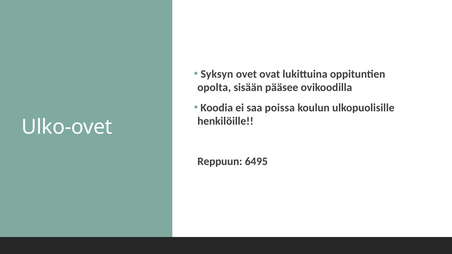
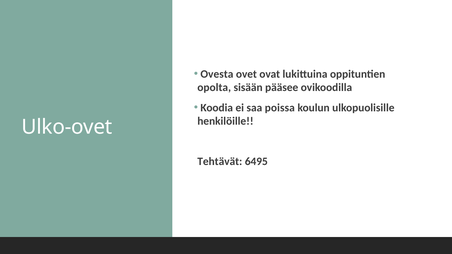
Syksyn: Syksyn -> Ovesta
Reppuun: Reppuun -> Tehtävät
